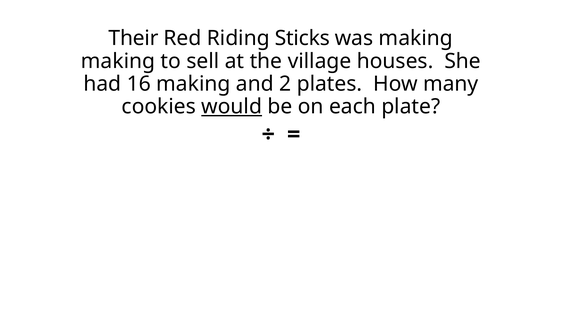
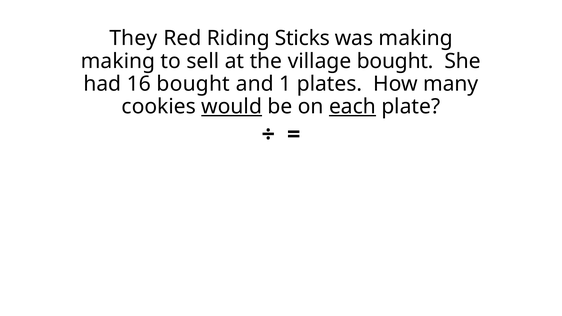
Their: Their -> They
village houses: houses -> bought
16 making: making -> bought
2: 2 -> 1
each underline: none -> present
